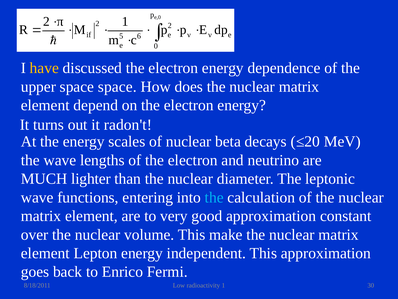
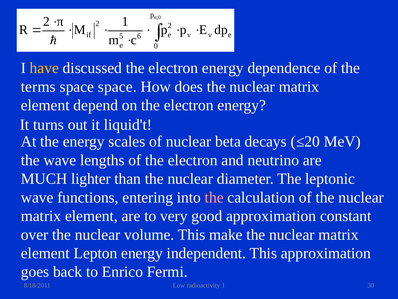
upper: upper -> terms
radon't: radon't -> liquid't
the at (214, 197) colour: light blue -> pink
